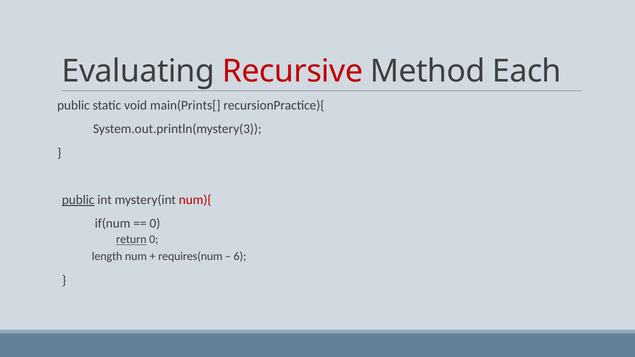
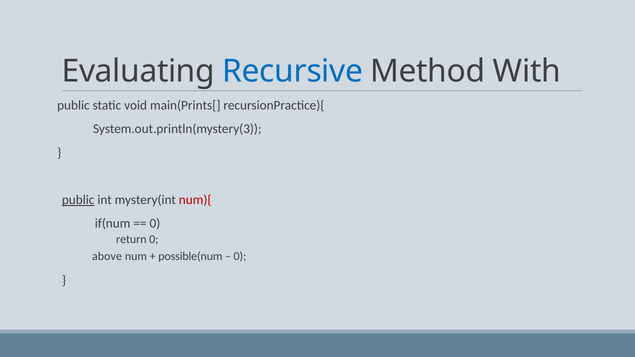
Recursive colour: red -> blue
Each: Each -> With
return underline: present -> none
length: length -> above
requires(num: requires(num -> possible(num
6 at (240, 257): 6 -> 0
